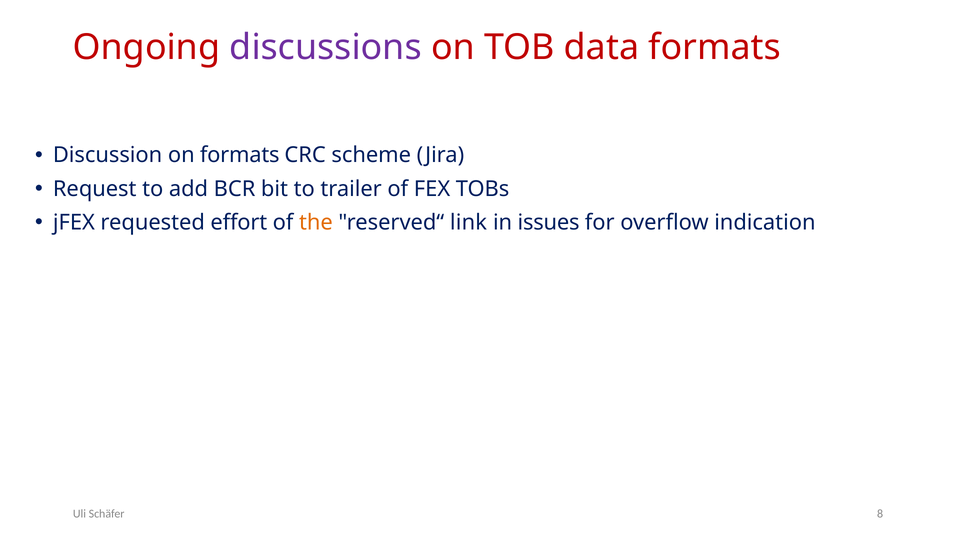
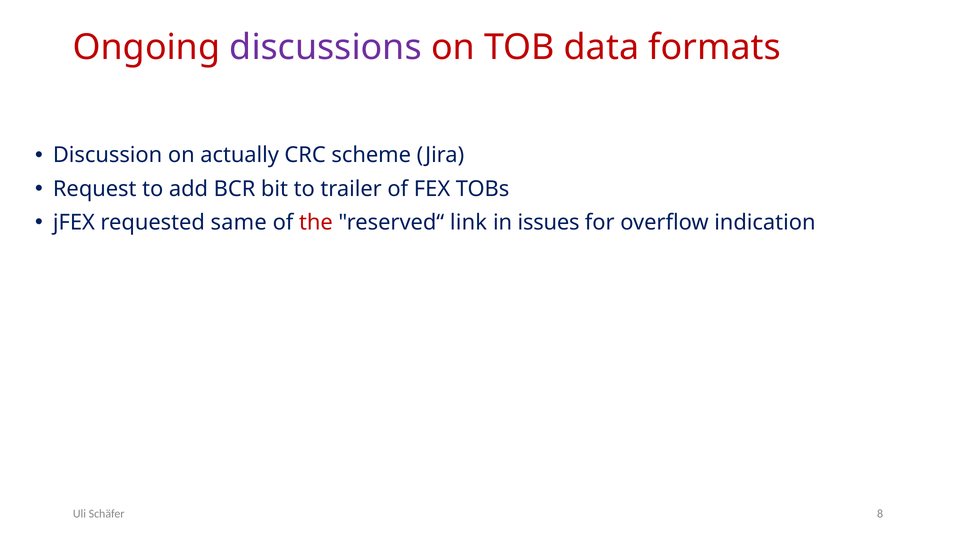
on formats: formats -> actually
effort: effort -> same
the colour: orange -> red
